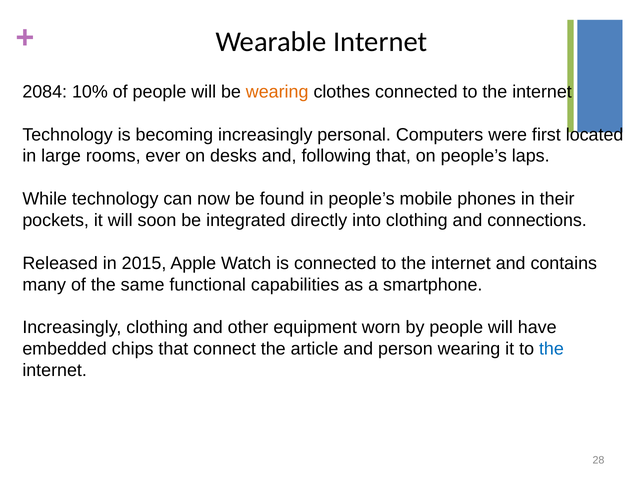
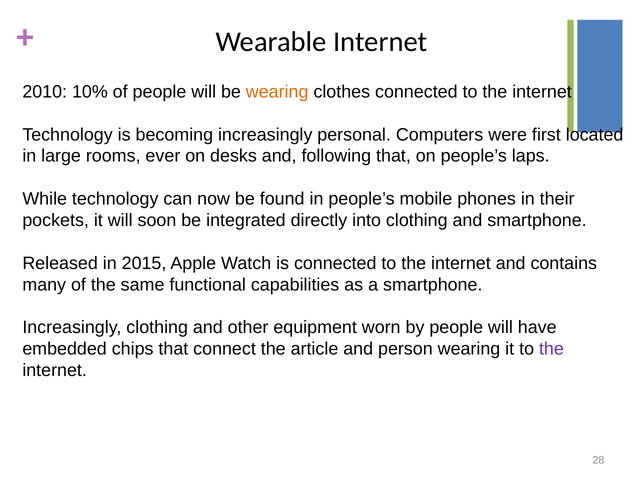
2084: 2084 -> 2010
and connections: connections -> smartphone
the at (551, 349) colour: blue -> purple
